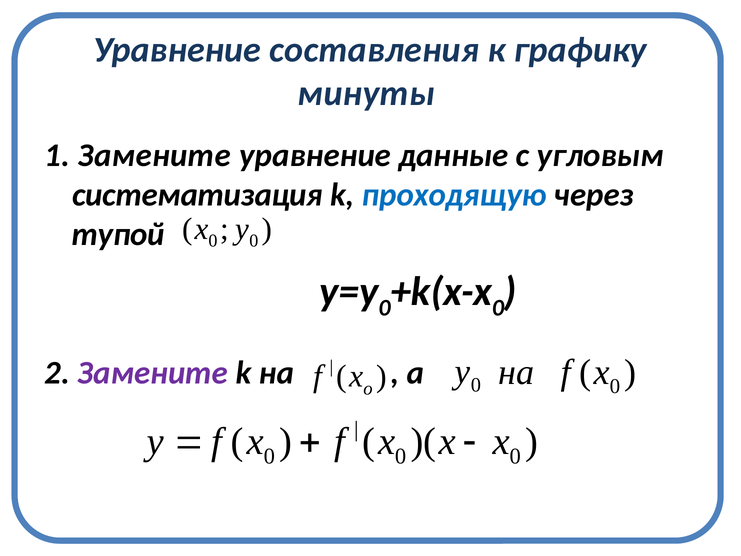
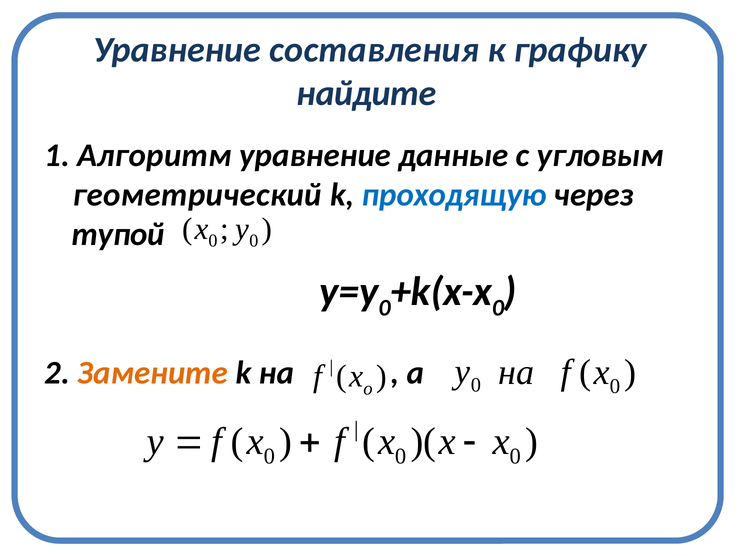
минуты: минуты -> найдите
1 Замените: Замените -> Алгоритм
систематизация: систематизация -> геометрический
Замените at (153, 373) colour: purple -> orange
